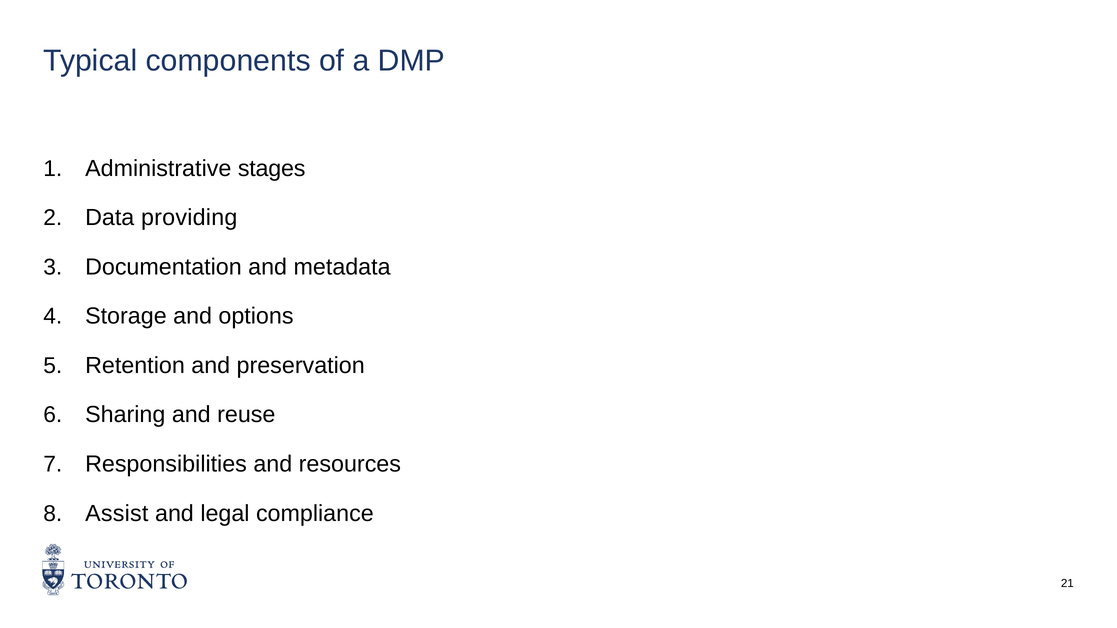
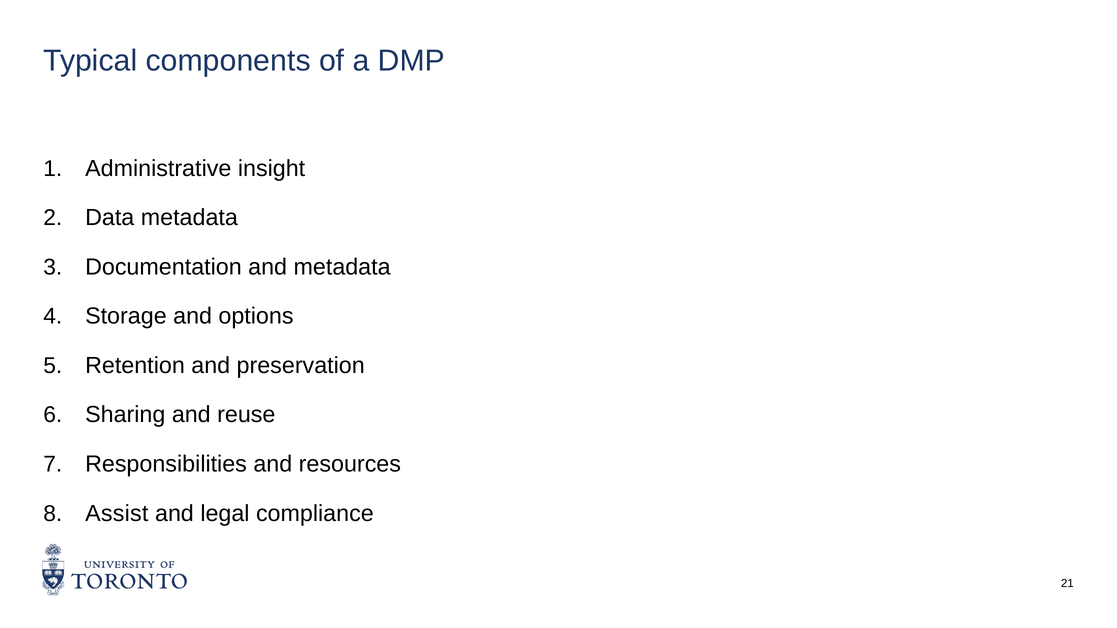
stages: stages -> insight
Data providing: providing -> metadata
